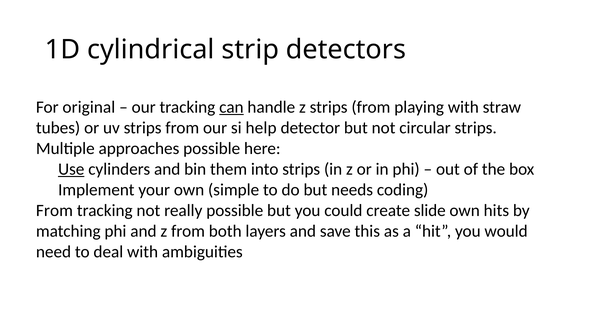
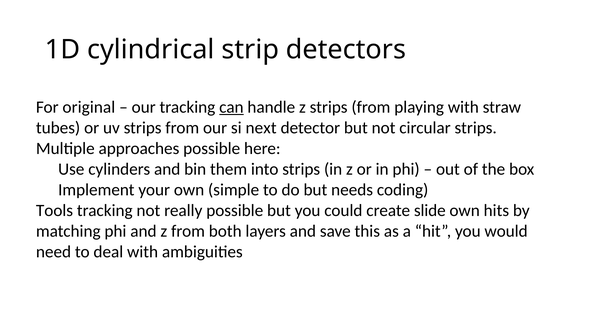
help: help -> next
Use underline: present -> none
From at (54, 210): From -> Tools
